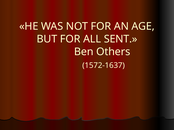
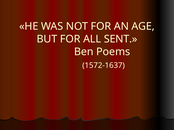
Others: Others -> Poems
